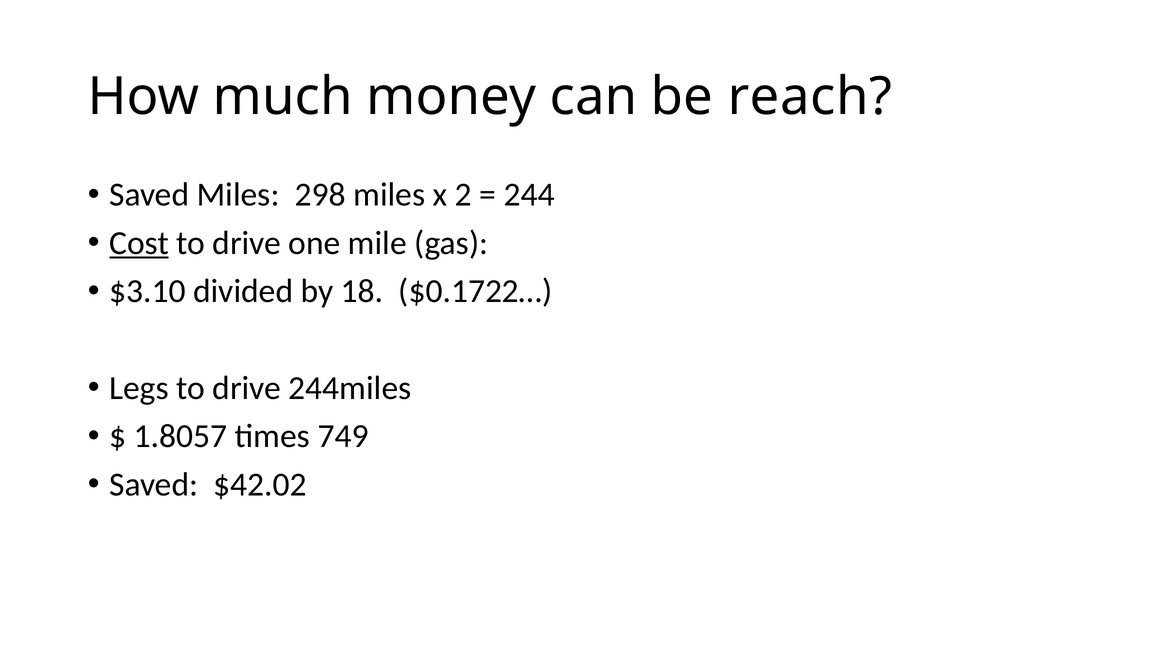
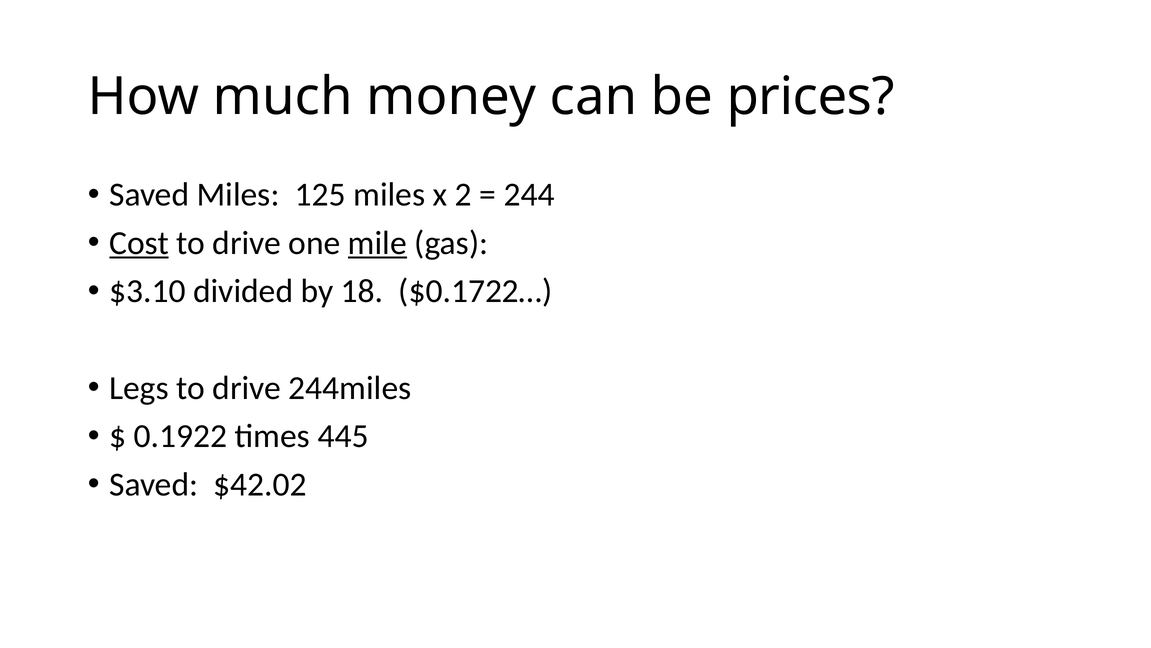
reach: reach -> prices
298: 298 -> 125
mile underline: none -> present
1.8057: 1.8057 -> 0.1922
749: 749 -> 445
